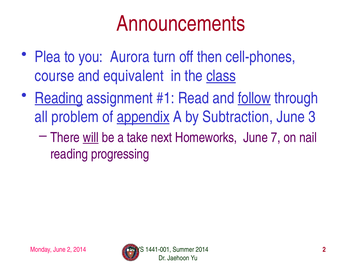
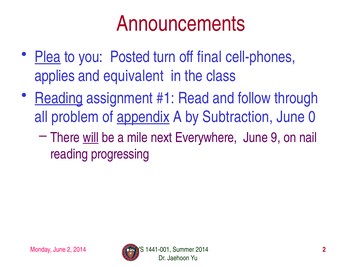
Plea underline: none -> present
Aurora: Aurora -> Posted
then: then -> final
course: course -> applies
class underline: present -> none
follow underline: present -> none
3: 3 -> 0
take: take -> mile
Homeworks: Homeworks -> Everywhere
7: 7 -> 9
